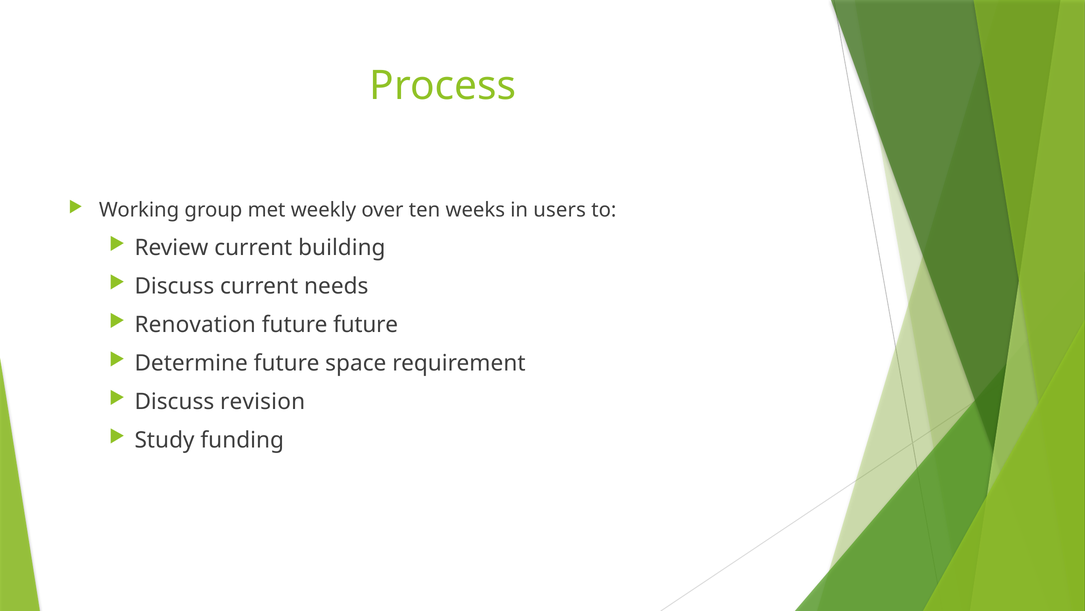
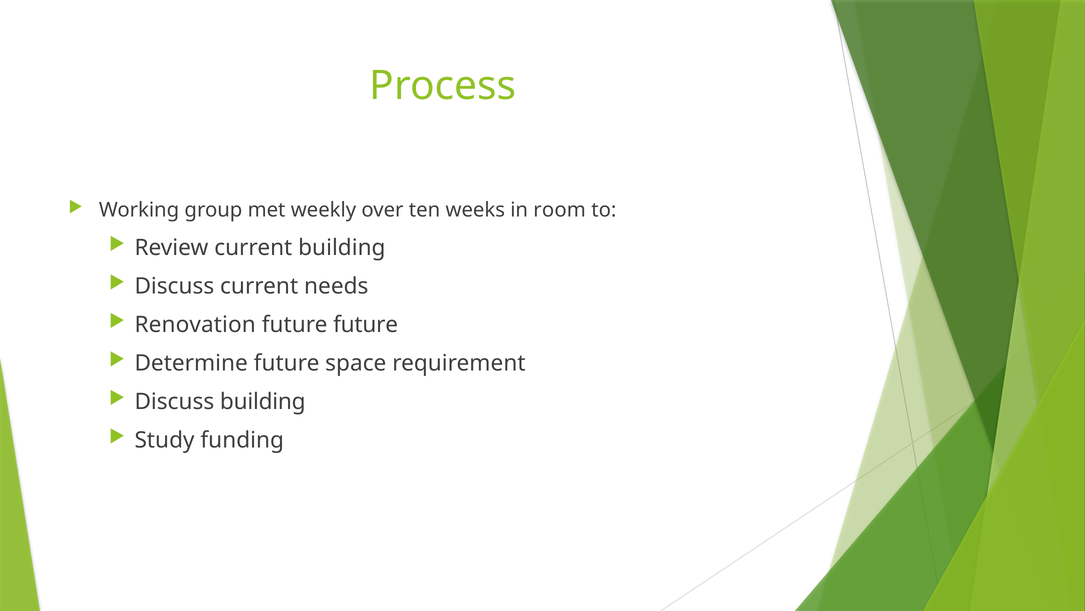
users: users -> room
Discuss revision: revision -> building
